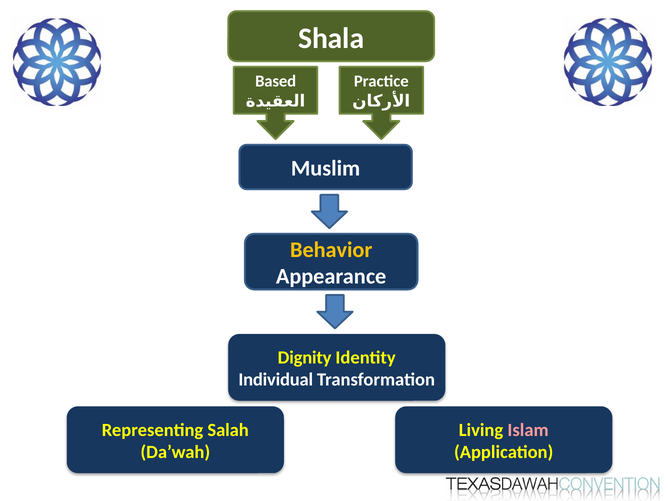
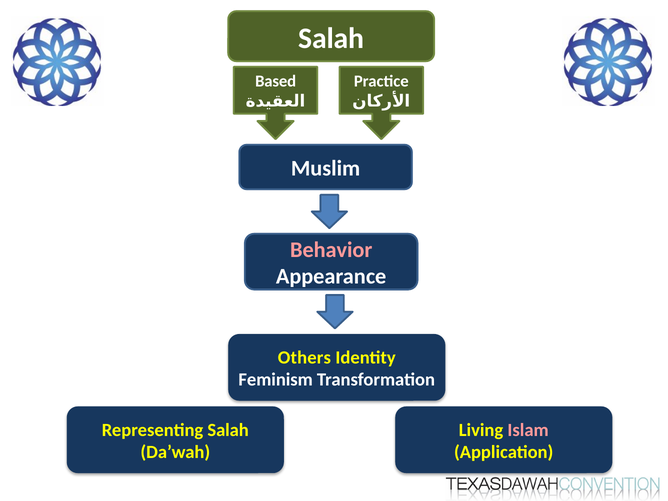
Shala at (331, 38): Shala -> Salah
Behavior colour: yellow -> pink
Dignity: Dignity -> Others
Individual: Individual -> Feminism
